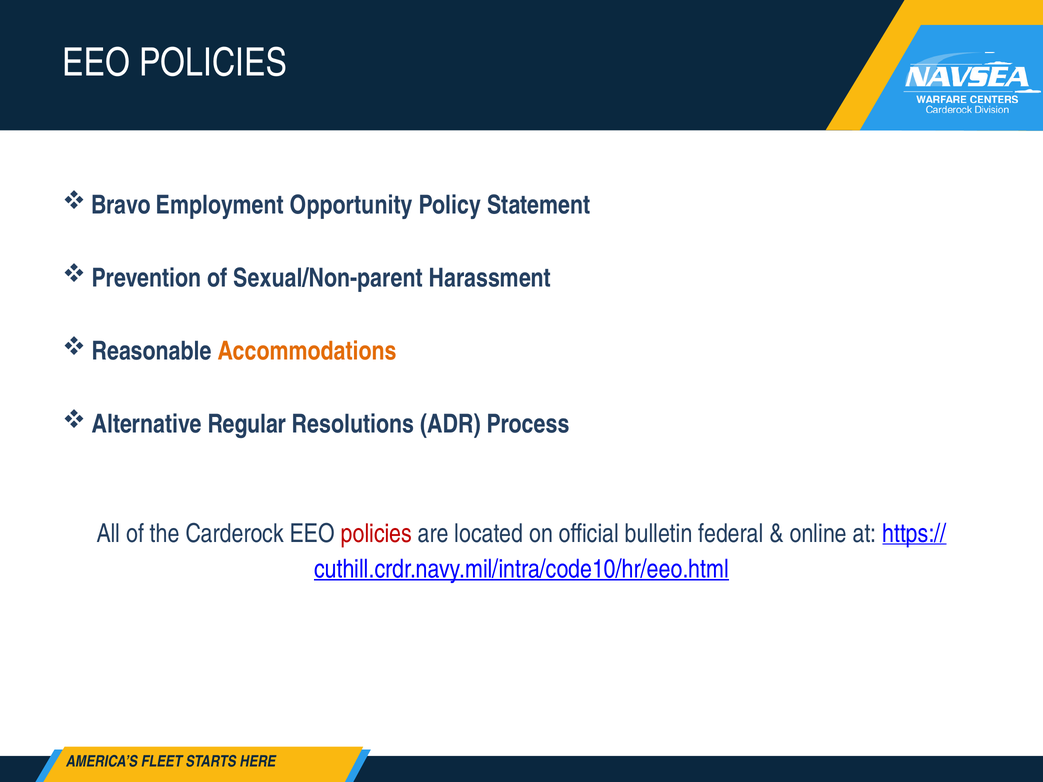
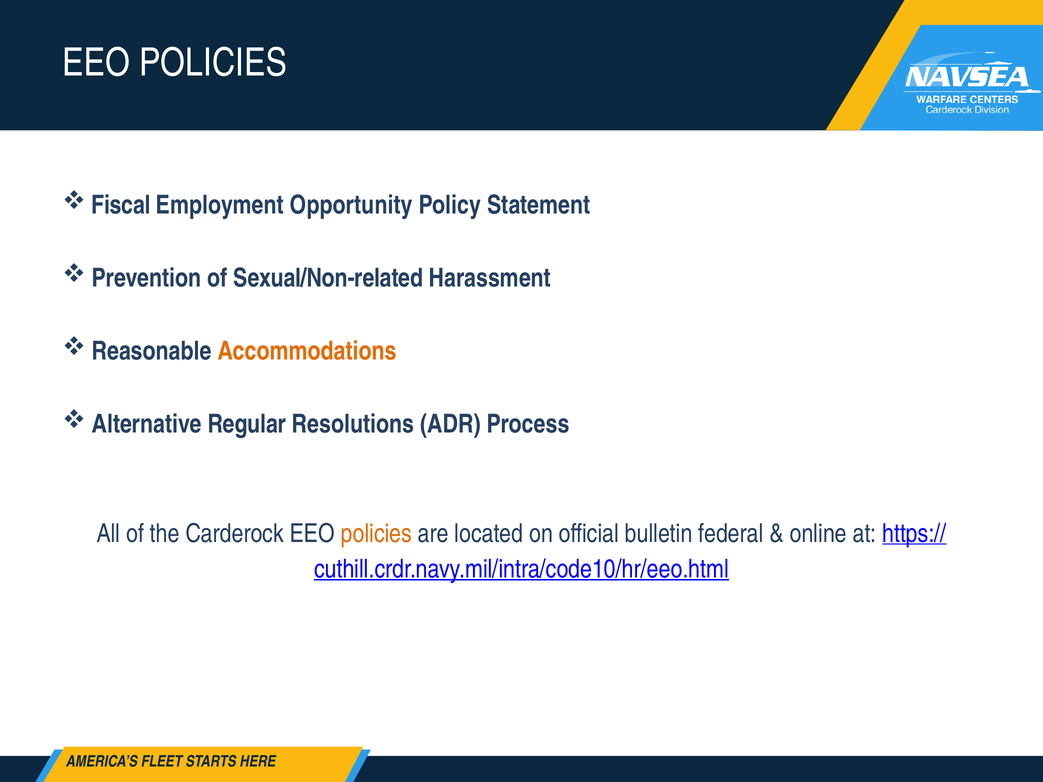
Bravo: Bravo -> Fiscal
Sexual/Non-parent: Sexual/Non-parent -> Sexual/Non-related
policies at (376, 534) colour: red -> orange
